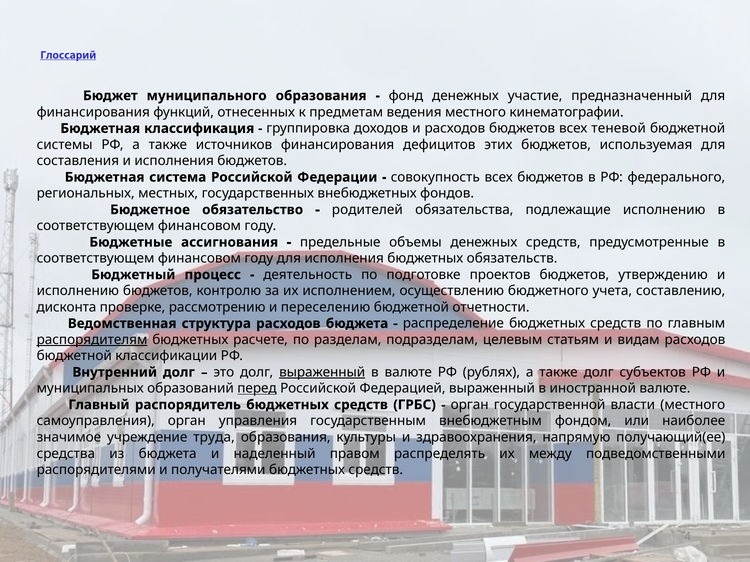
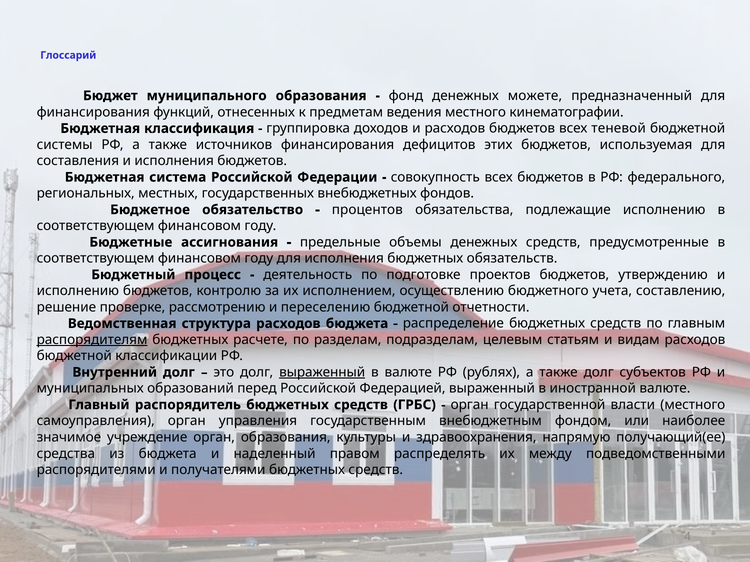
Глоссарий underline: present -> none
участие: участие -> можете
родителей: родителей -> процентов
дисконта: дисконта -> решение
перед underline: present -> none
учреждение труда: труда -> орган
